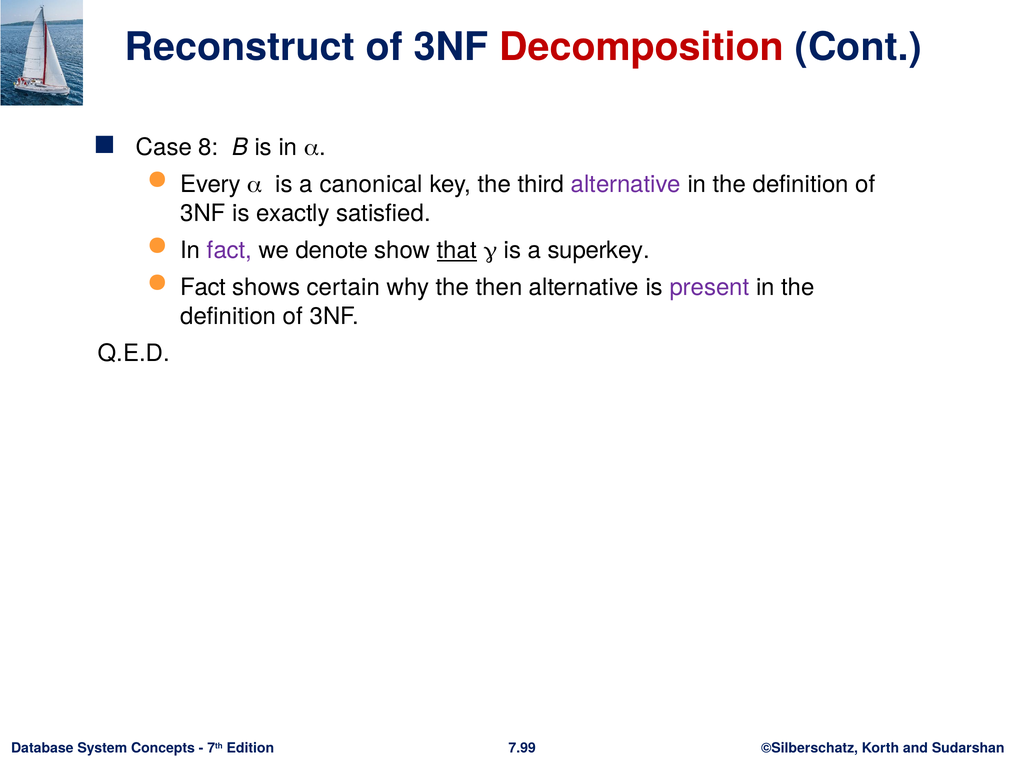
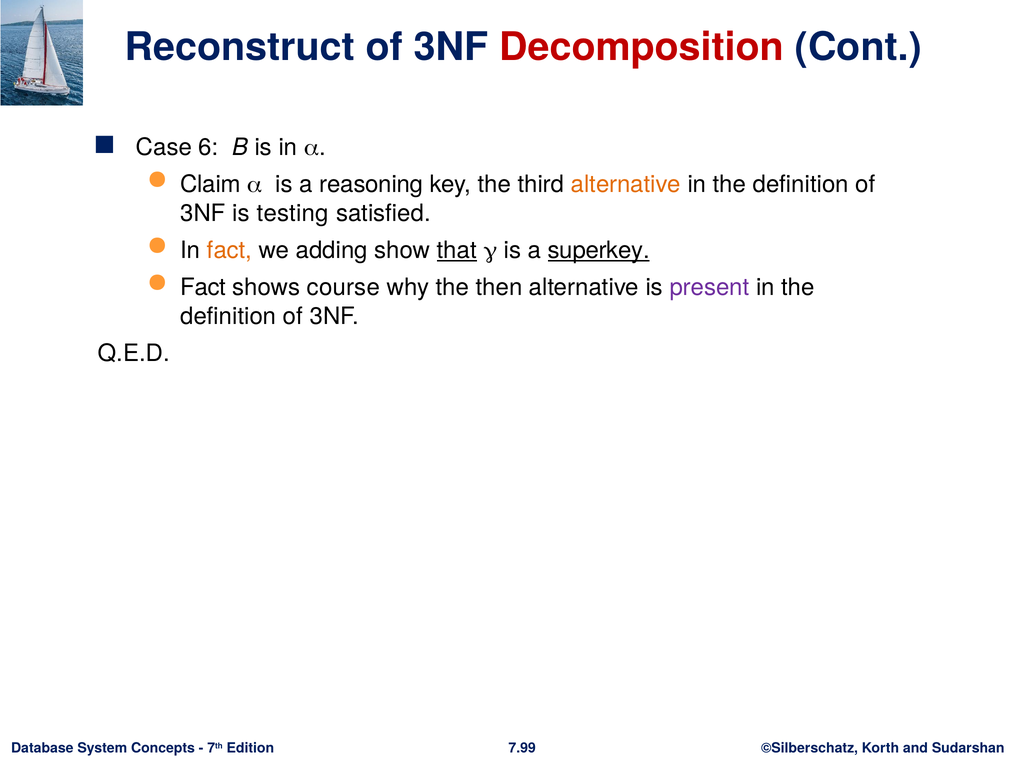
8: 8 -> 6
Every: Every -> Claim
canonical: canonical -> reasoning
alternative at (626, 184) colour: purple -> orange
exactly: exactly -> testing
fact at (230, 250) colour: purple -> orange
denote: denote -> adding
superkey underline: none -> present
certain: certain -> course
